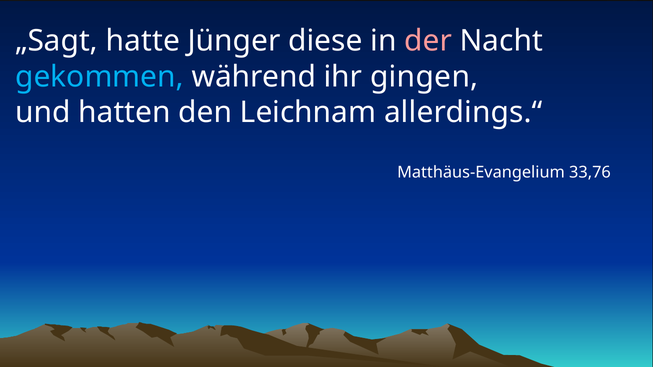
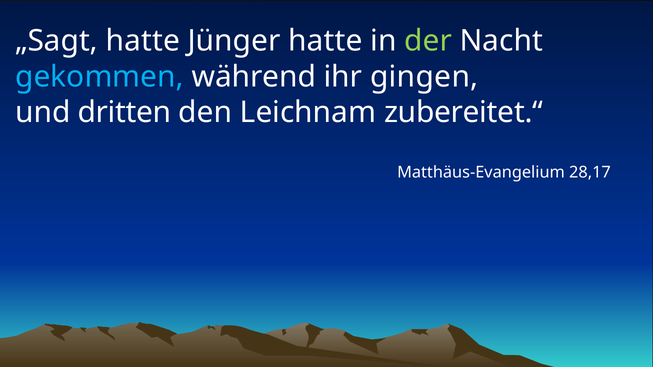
Jünger diese: diese -> hatte
der colour: pink -> light green
hatten: hatten -> dritten
allerdings.“: allerdings.“ -> zubereitet.“
33,76: 33,76 -> 28,17
